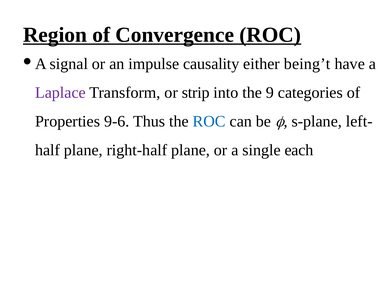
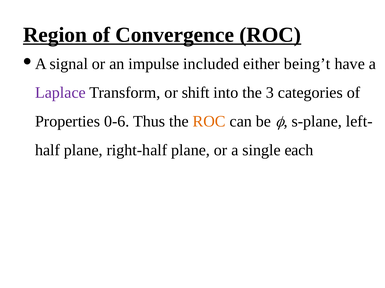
causality: causality -> included
strip: strip -> shift
9: 9 -> 3
9-6: 9-6 -> 0-6
ROC at (209, 122) colour: blue -> orange
